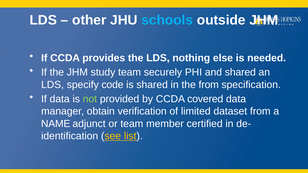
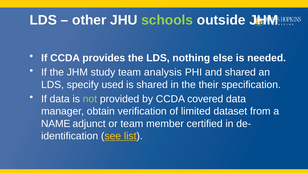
schools colour: light blue -> light green
securely: securely -> analysis
code: code -> used
the from: from -> their
